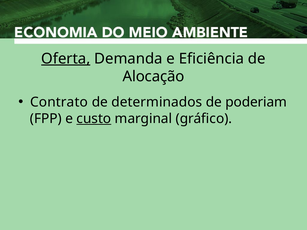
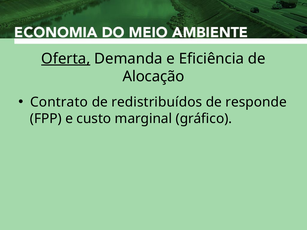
determinados: determinados -> redistribuídos
poderiam: poderiam -> responde
custo underline: present -> none
